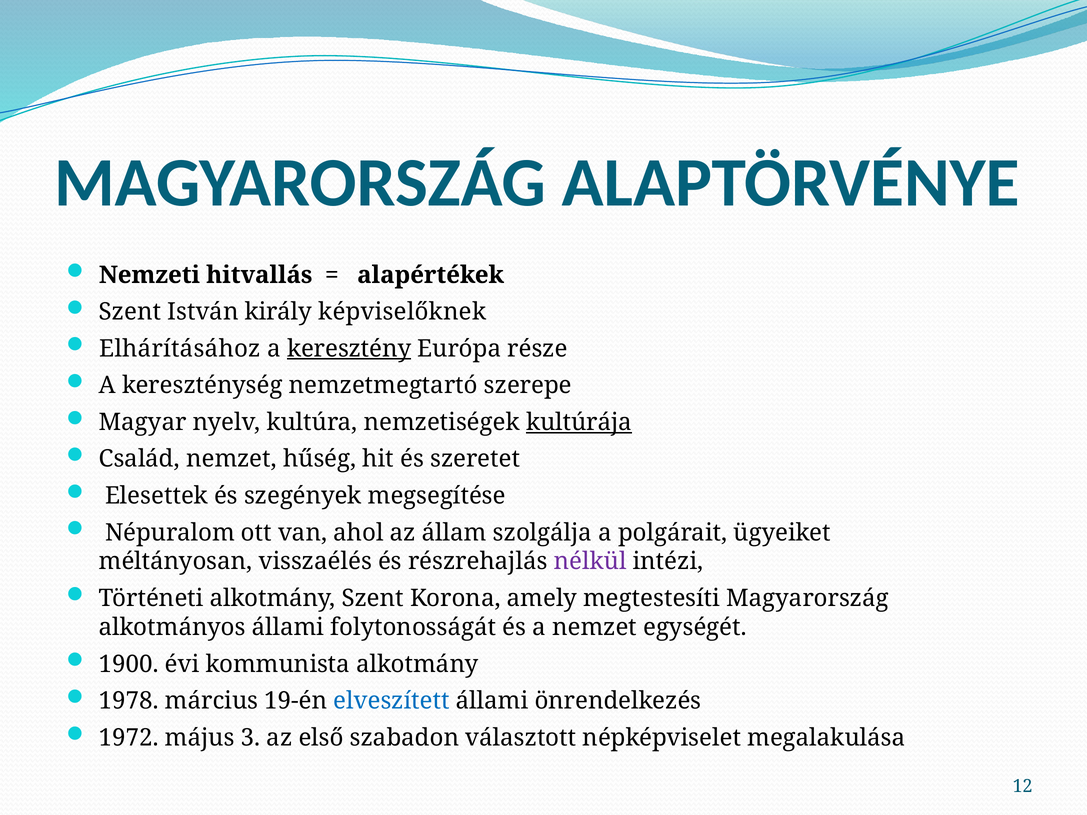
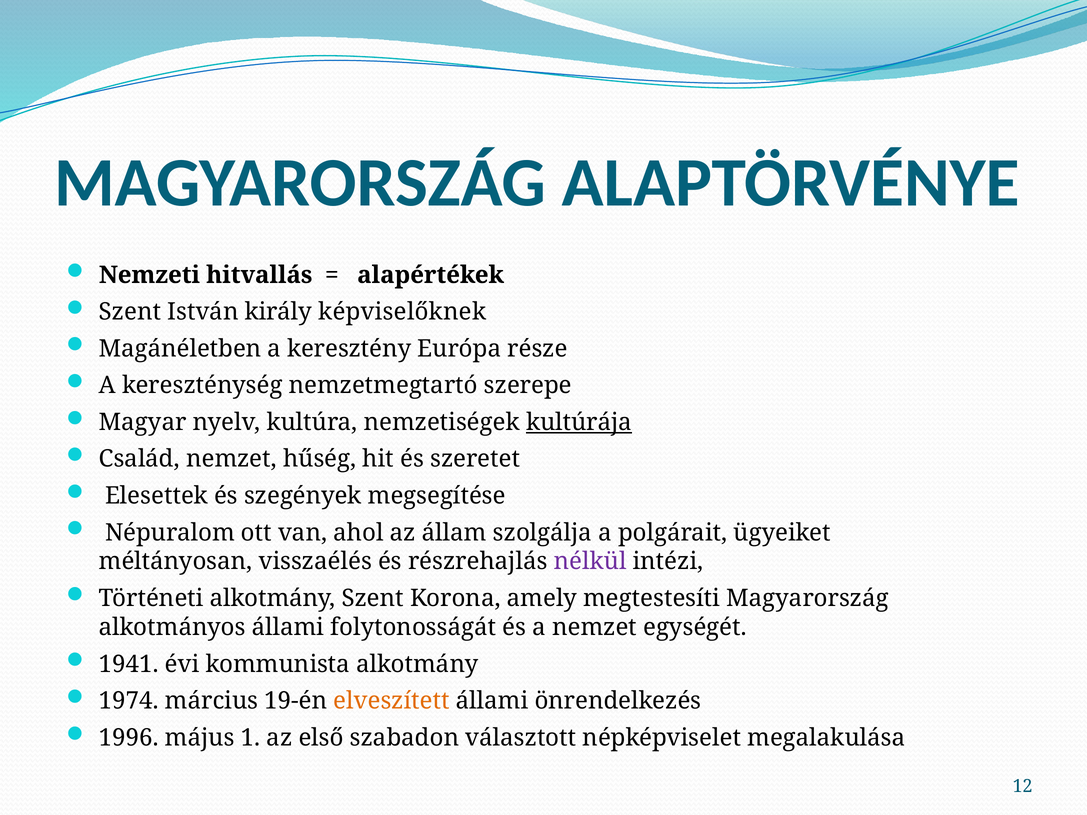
Elhárításához: Elhárításához -> Magánéletben
keresztény underline: present -> none
1900: 1900 -> 1941
1978: 1978 -> 1974
elveszített colour: blue -> orange
1972: 1972 -> 1996
3: 3 -> 1
